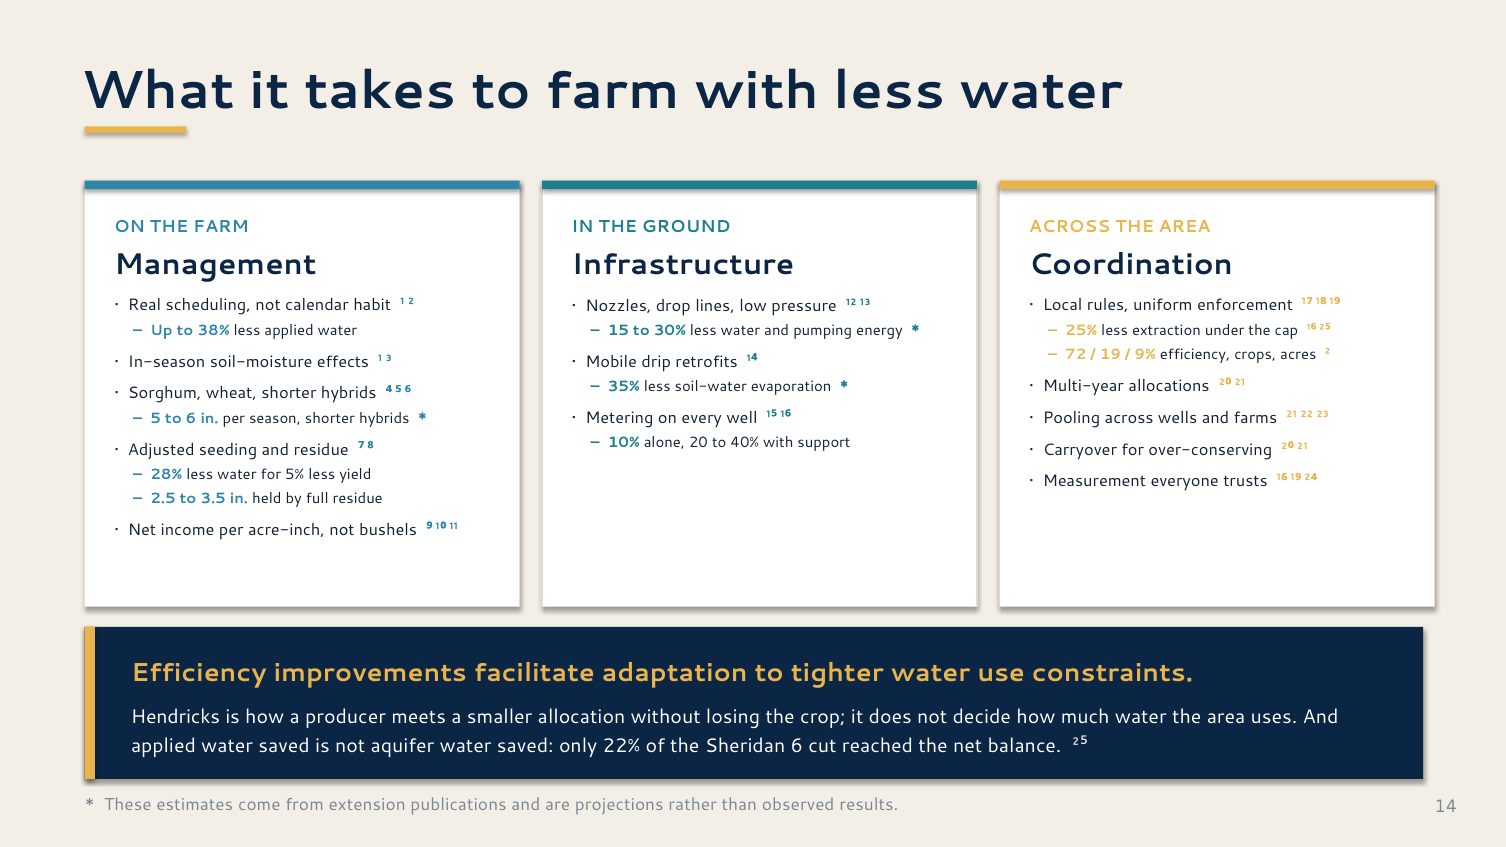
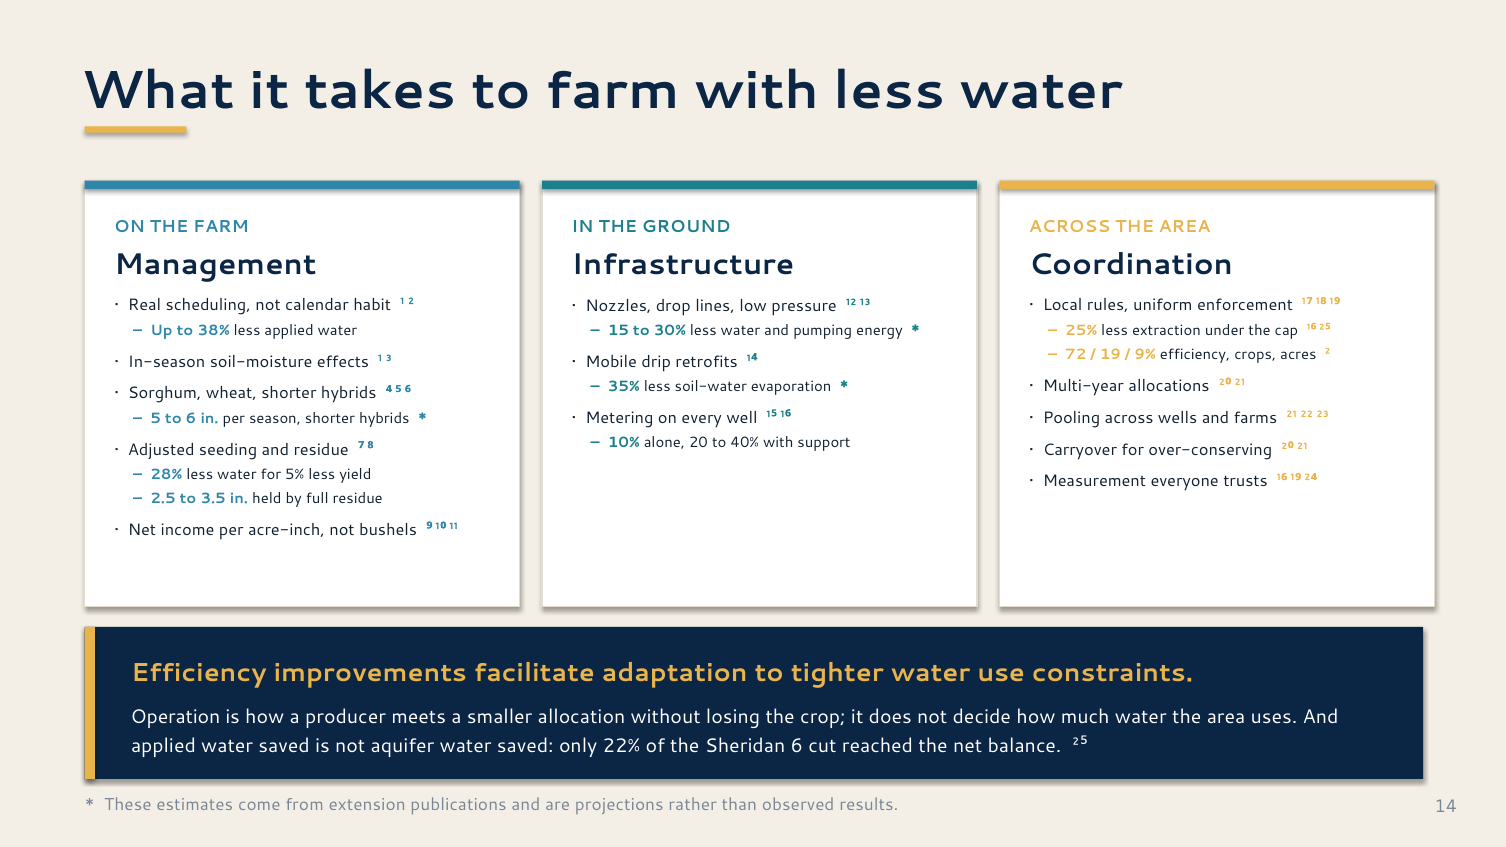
Hendricks: Hendricks -> Operation
